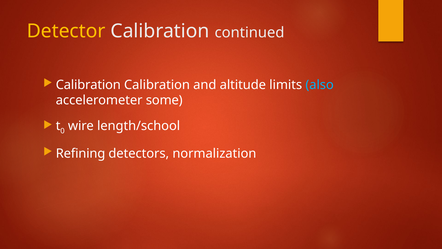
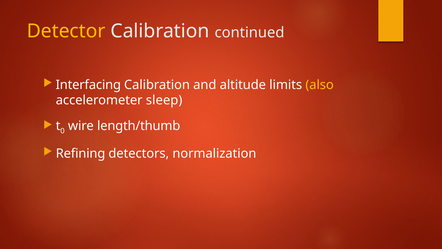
Calibration at (88, 85): Calibration -> Interfacing
also colour: light blue -> yellow
some: some -> sleep
length/school: length/school -> length/thumb
